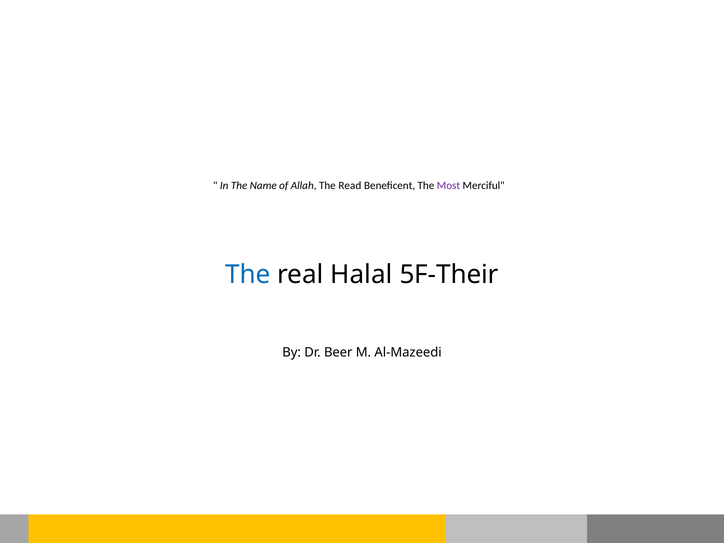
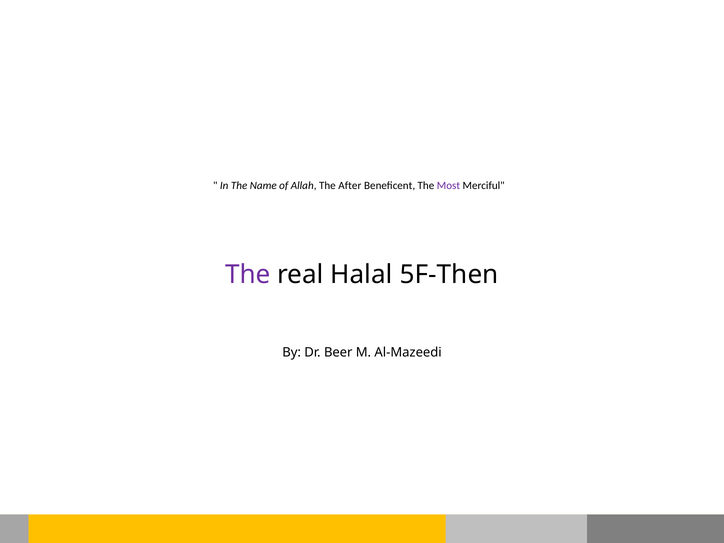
Read: Read -> After
The at (248, 275) colour: blue -> purple
5F-Their: 5F-Their -> 5F-Then
